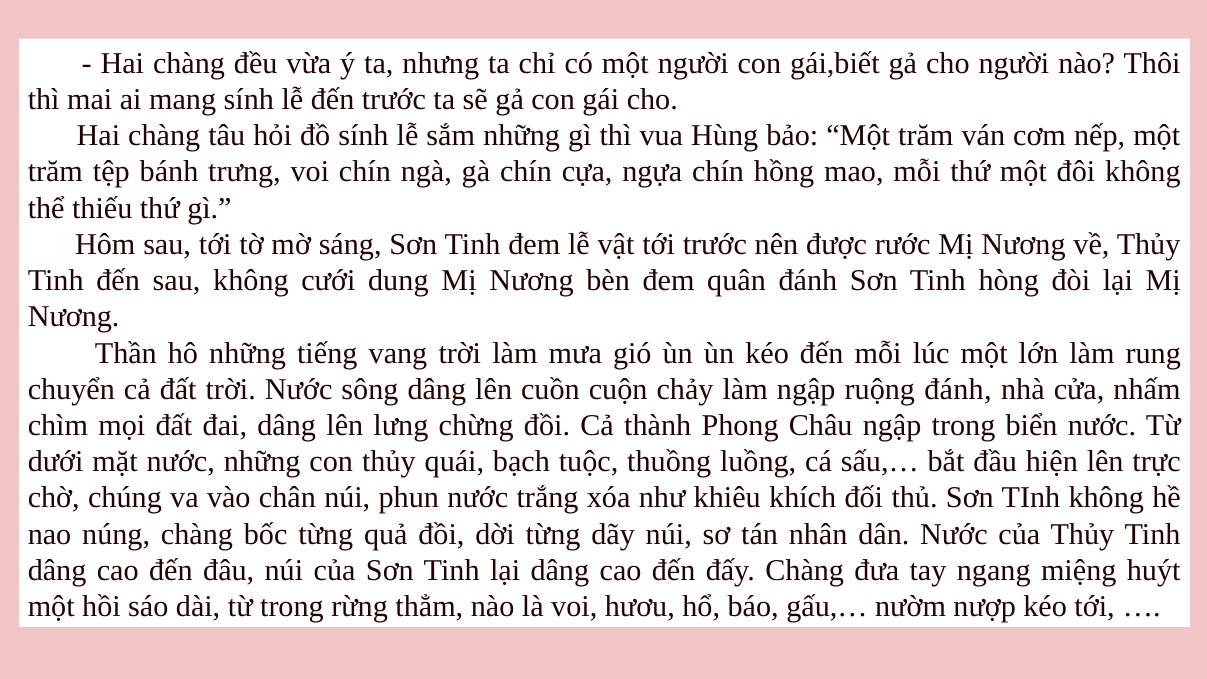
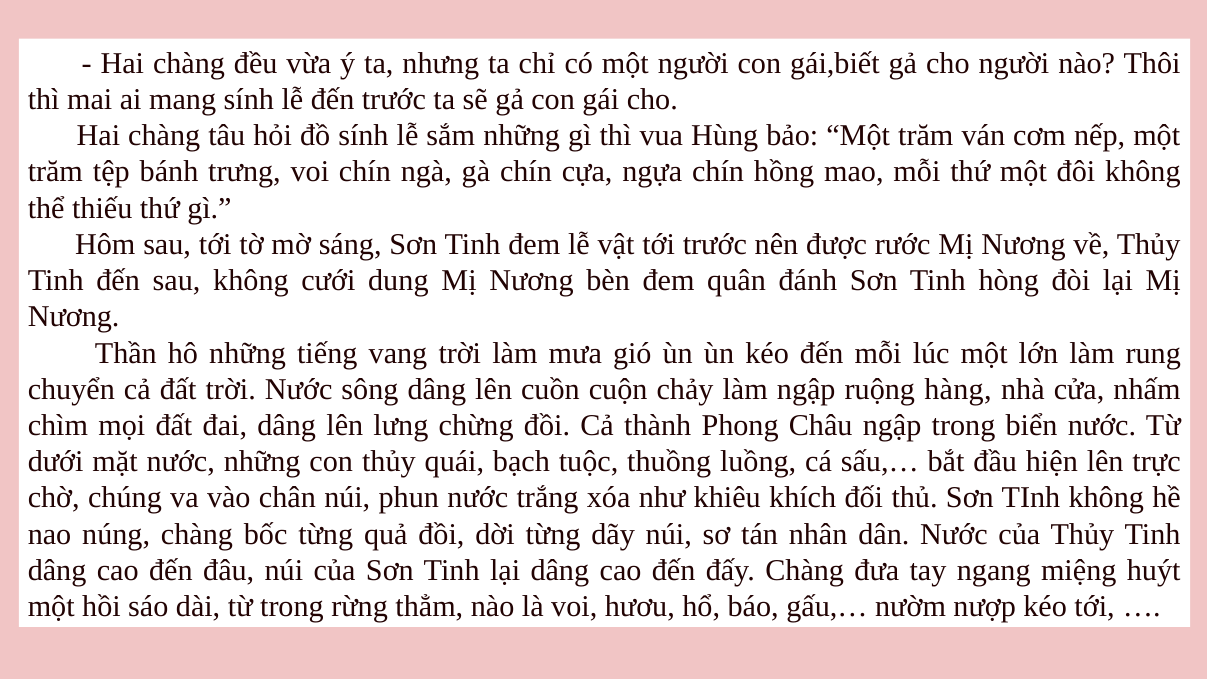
ruộng đánh: đánh -> hàng
